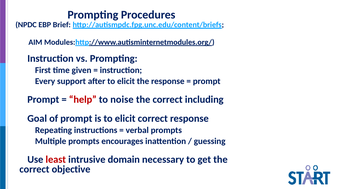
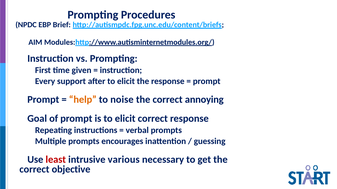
help colour: red -> orange
including: including -> annoying
domain: domain -> various
